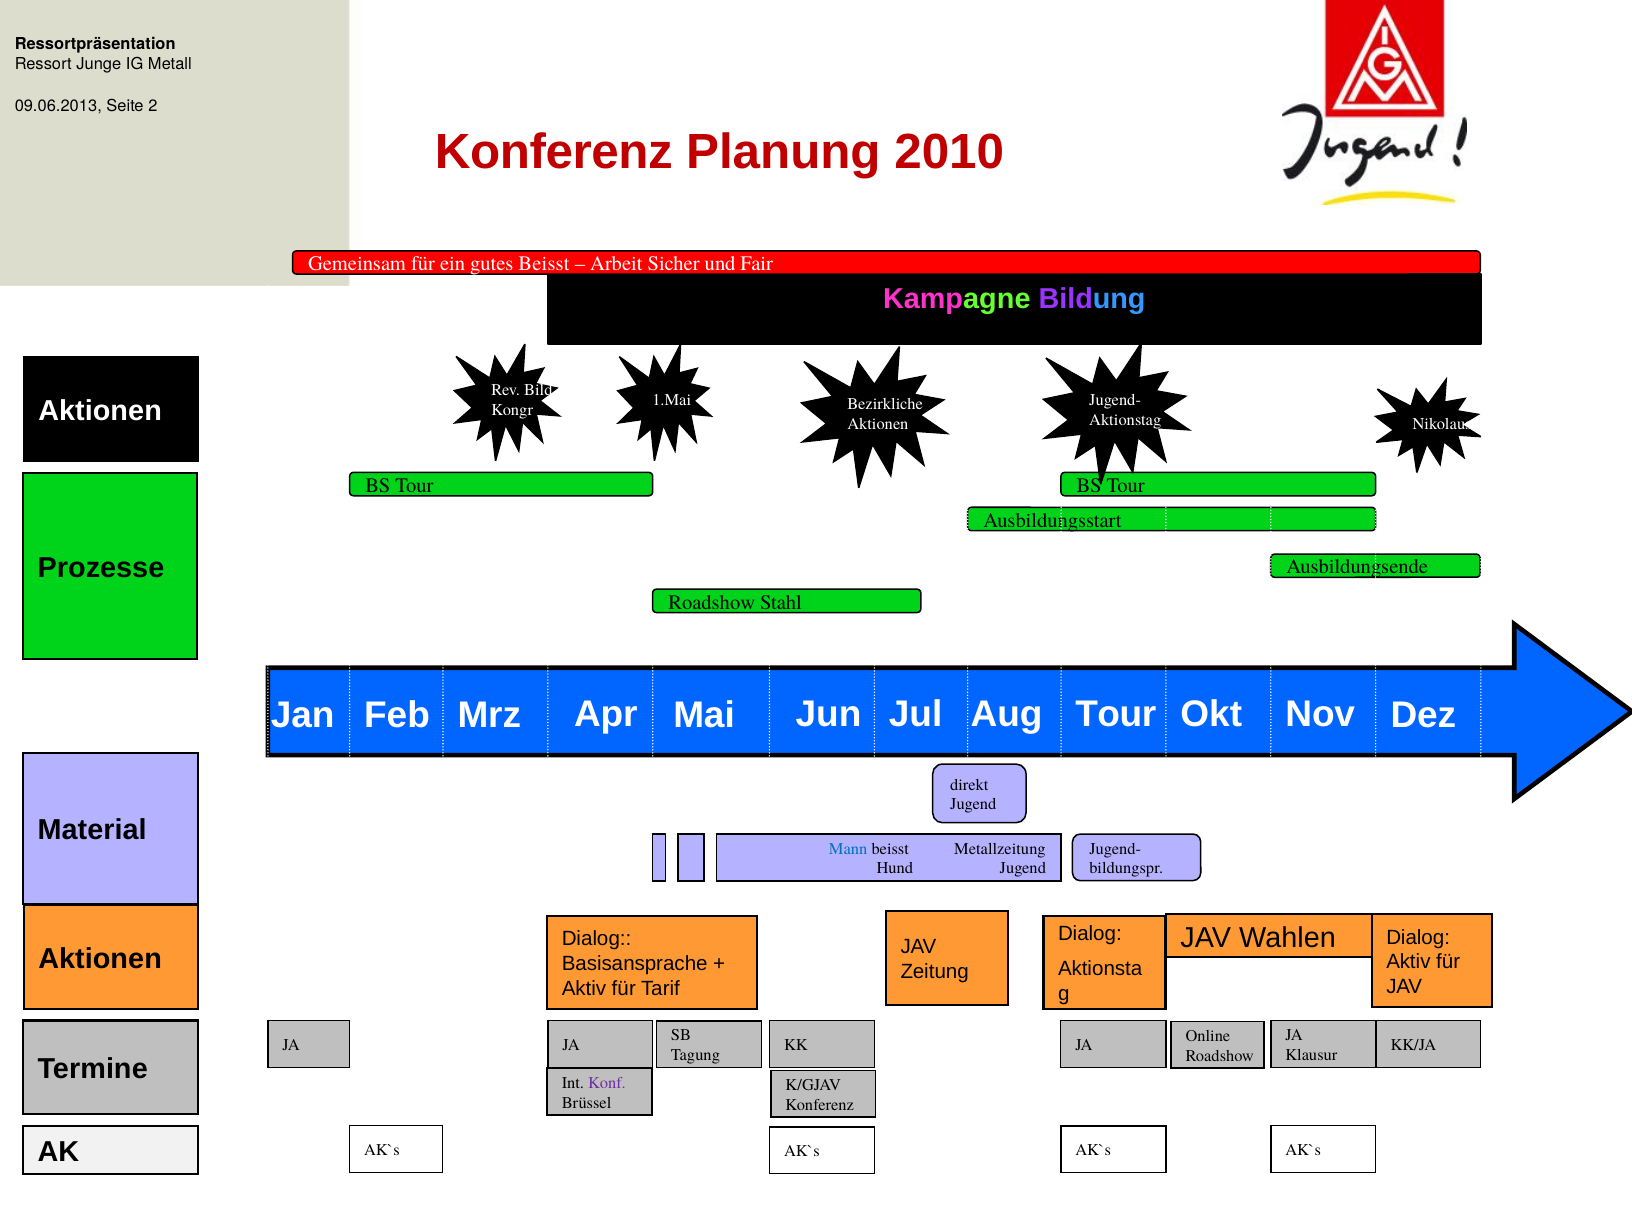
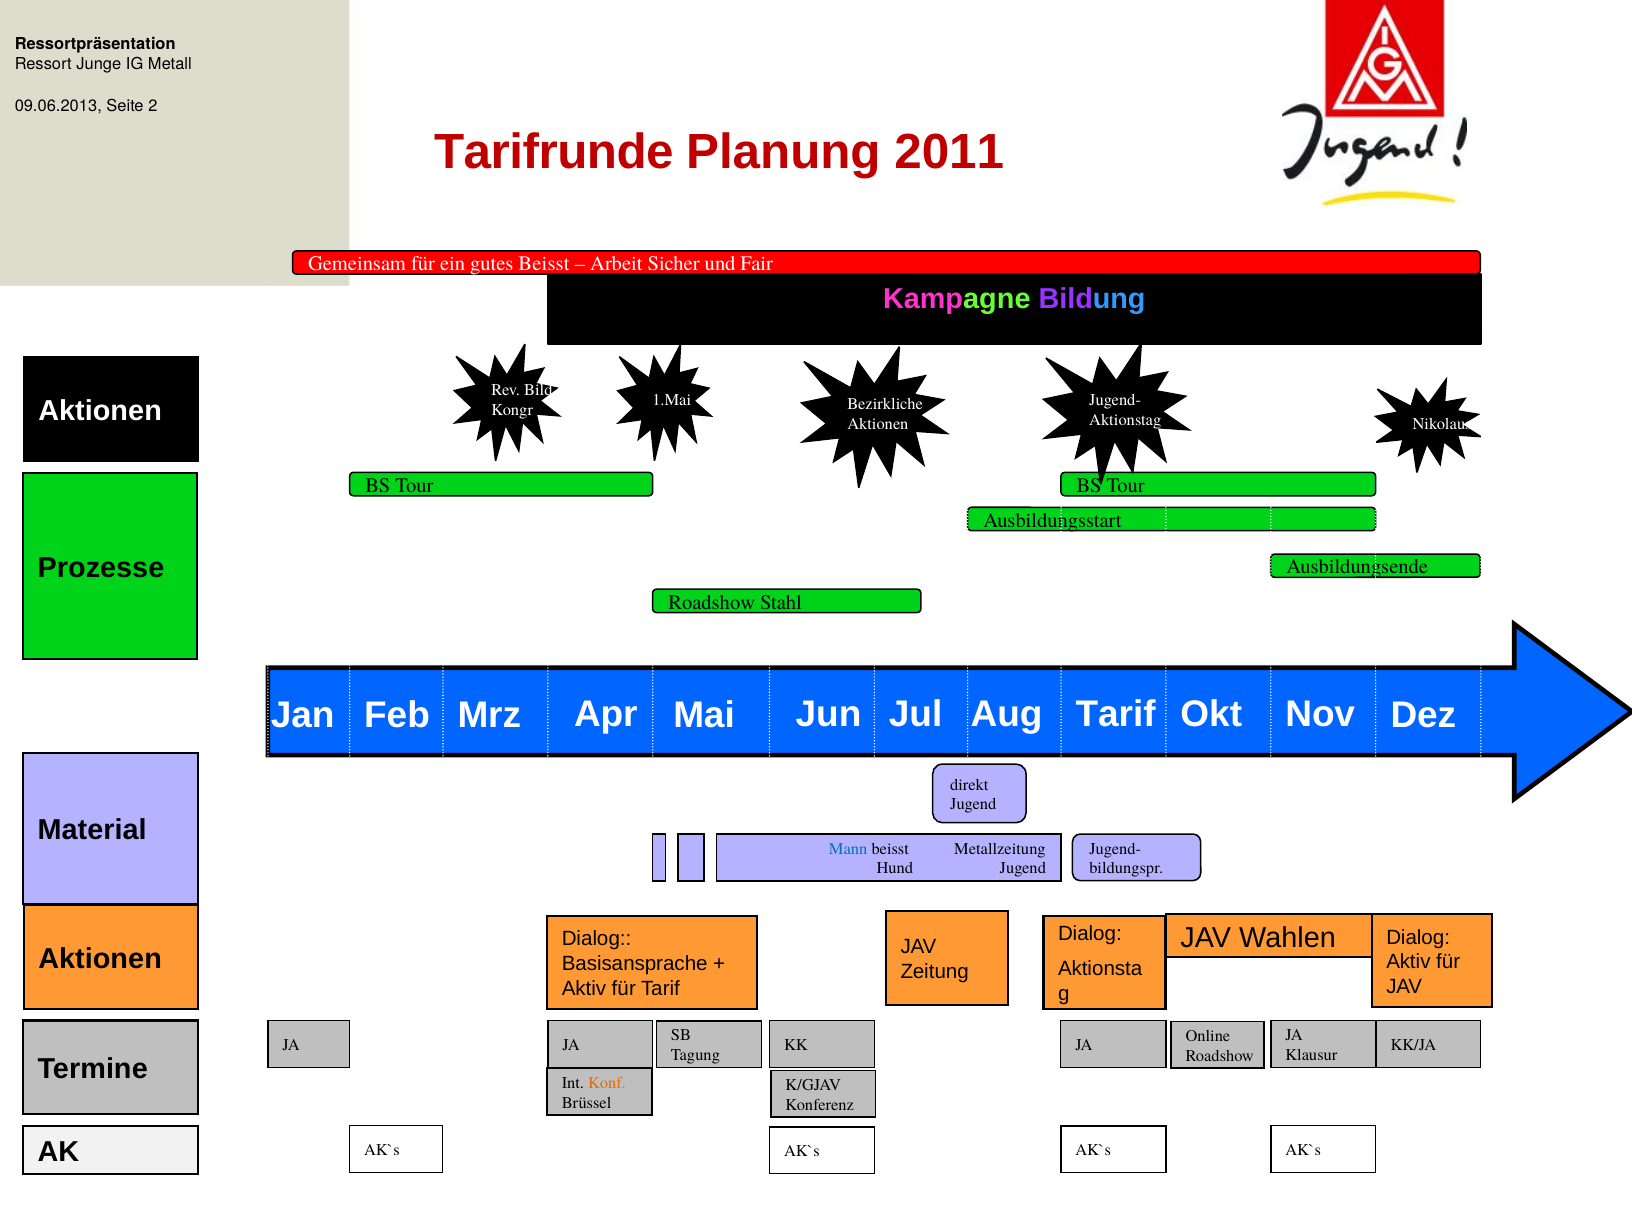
Konferenz at (554, 152): Konferenz -> Tarifrunde
2010: 2010 -> 2011
Jul Tour: Tour -> Tarif
Konf colour: purple -> orange
